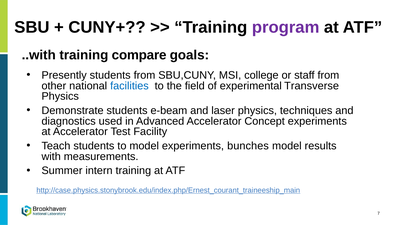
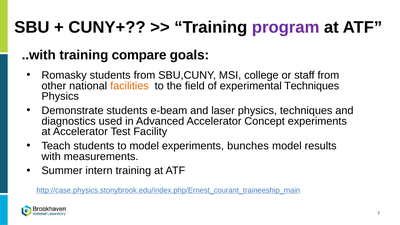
Presently: Presently -> Romasky
facilities colour: blue -> orange
experimental Transverse: Transverse -> Techniques
